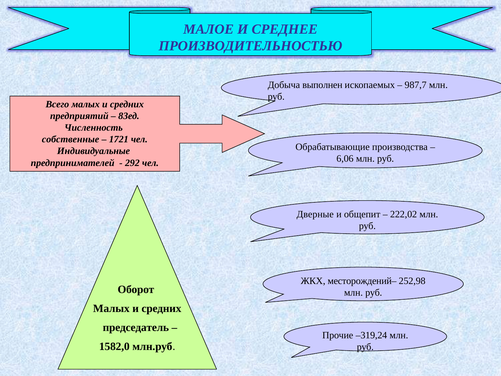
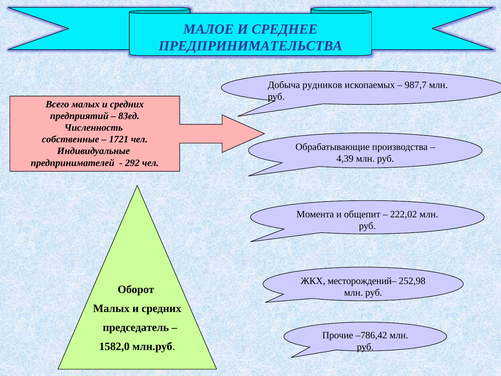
ПРОИЗВОДИТЕЛЬНОСТЬЮ: ПРОИЗВОДИТЕЛЬНОСТЬЮ -> ПРЕДПРИНИМАТЕЛЬСТВА
выполнен: выполнен -> рудников
6,06: 6,06 -> 4,39
Дверные: Дверные -> Момента
–319,24: –319,24 -> –786,42
